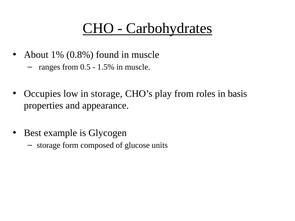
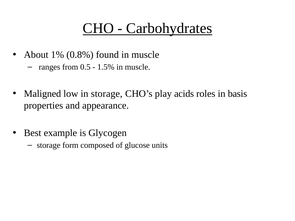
Occupies: Occupies -> Maligned
play from: from -> acids
